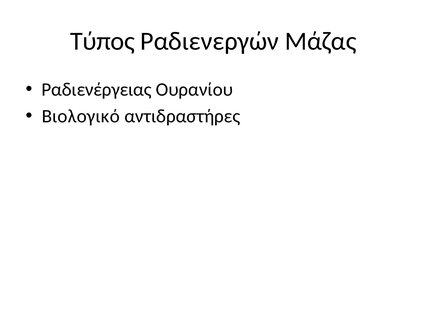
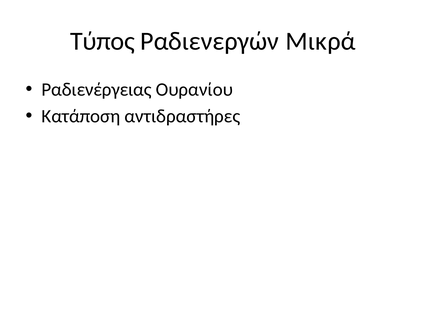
Μάζας: Μάζας -> Μικρά
Βιολογικό: Βιολογικό -> Κατάποση
